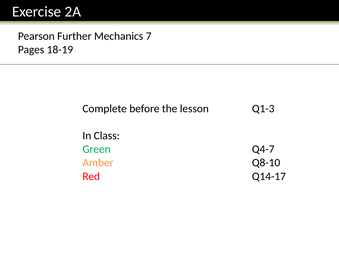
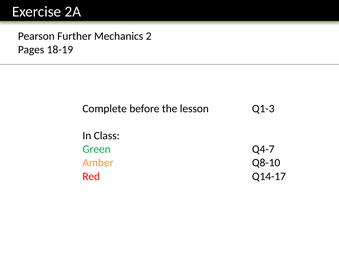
7: 7 -> 2
